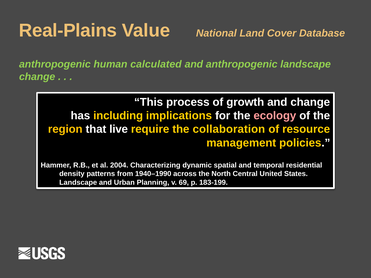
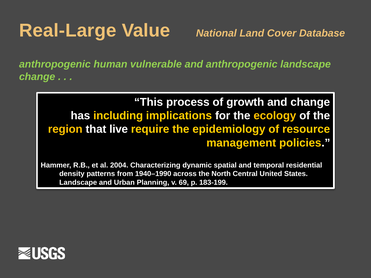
Real-Plains: Real-Plains -> Real-Large
calculated: calculated -> vulnerable
ecology colour: pink -> yellow
collaboration: collaboration -> epidemiology
